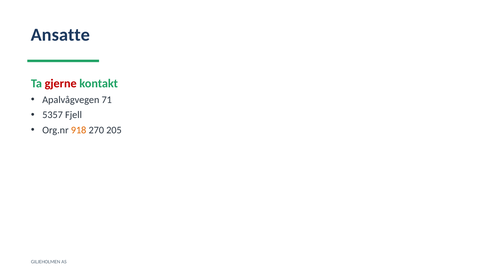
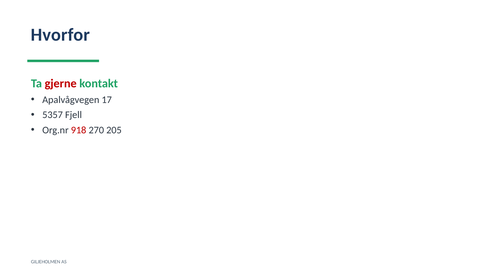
Ansatte: Ansatte -> Hvorfor
71: 71 -> 17
918 colour: orange -> red
